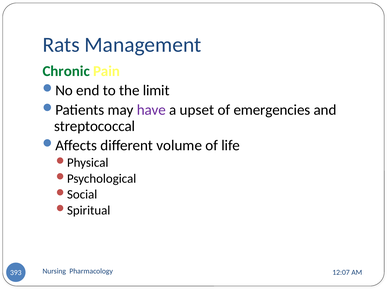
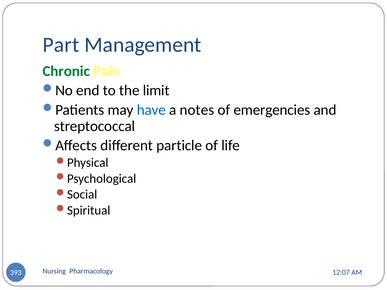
Rats: Rats -> Part
have colour: purple -> blue
upset: upset -> notes
volume: volume -> particle
